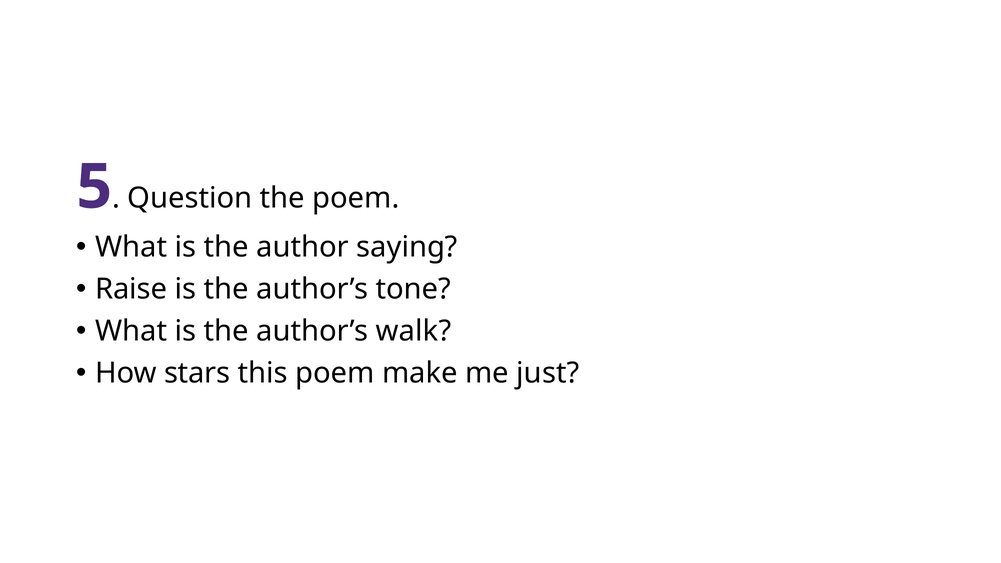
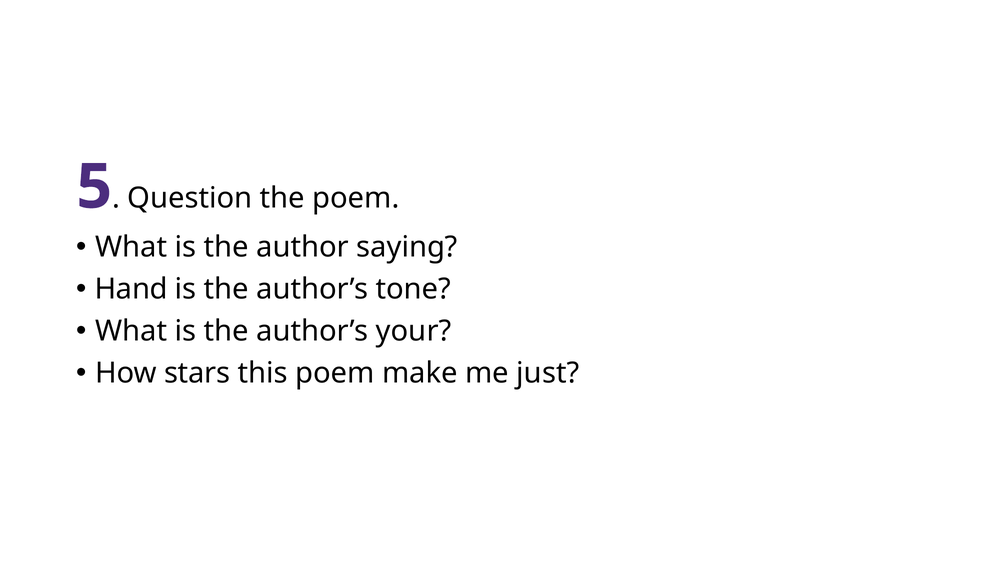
Raise: Raise -> Hand
walk: walk -> your
